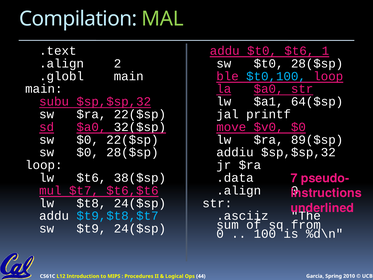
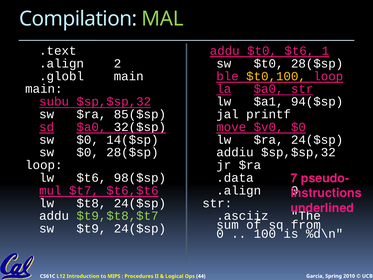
$t0,100 colour: light blue -> yellow
64($sp: 64($sp -> 94($sp
$ra 22($sp: 22($sp -> 85($sp
$0 22($sp: 22($sp -> 14($sp
$ra 89($sp: 89($sp -> 24($sp
38($sp: 38($sp -> 98($sp
$t9,$t8,$t7 colour: light blue -> light green
